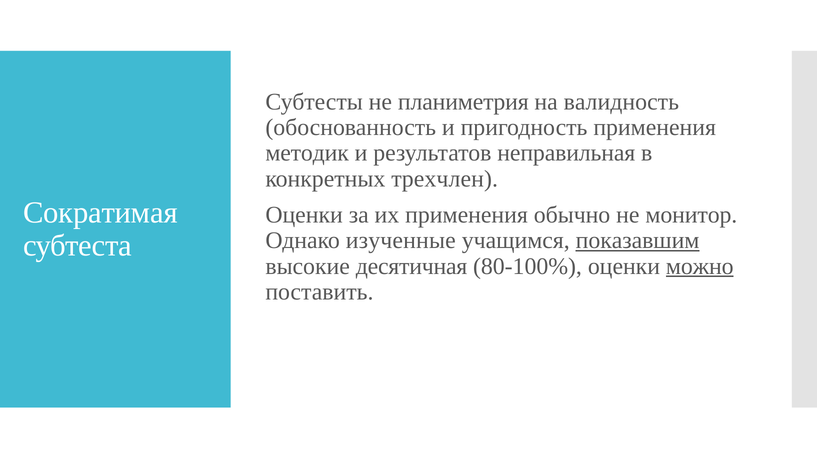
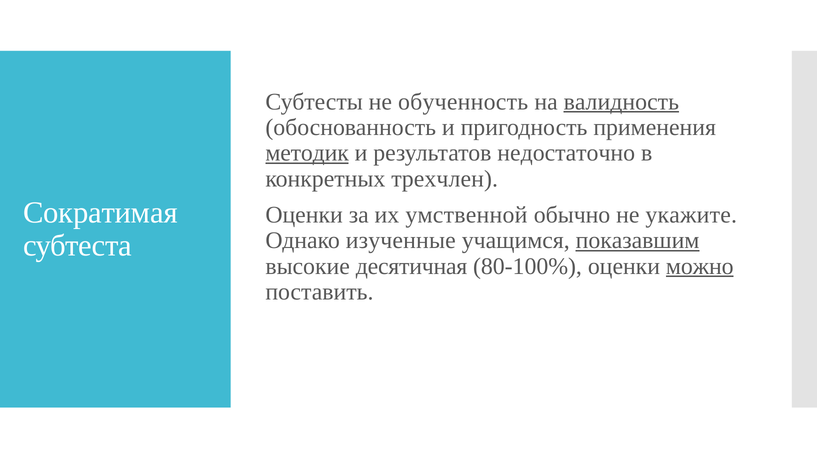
планиметрия: планиметрия -> обученность
валидность underline: none -> present
методик underline: none -> present
неправильная: неправильная -> недостаточно
их применения: применения -> умственной
монитор: монитор -> укажите
